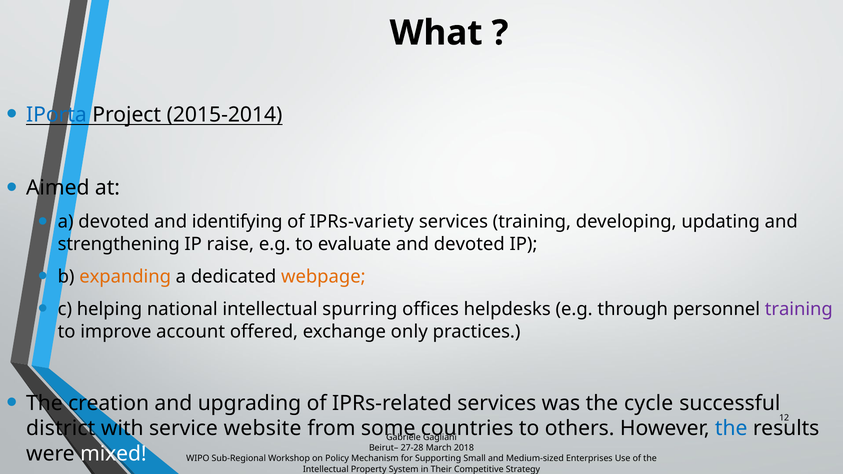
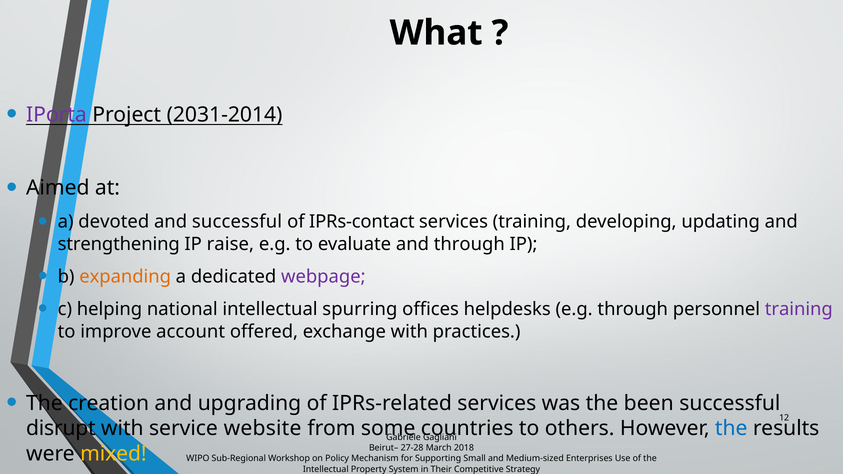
IPorta colour: blue -> purple
2015-2014: 2015-2014 -> 2031-2014
and identifying: identifying -> successful
IPRs-variety: IPRs-variety -> IPRs-contact
and devoted: devoted -> through
webpage colour: orange -> purple
exchange only: only -> with
cycle: cycle -> been
district: district -> disrupt
mixed colour: white -> yellow
